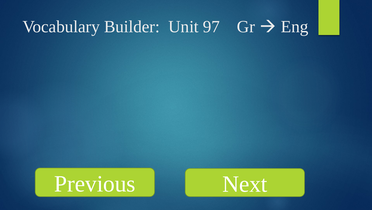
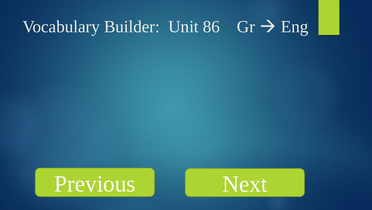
97: 97 -> 86
